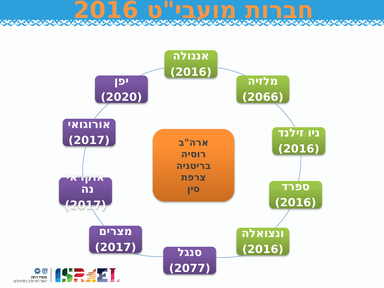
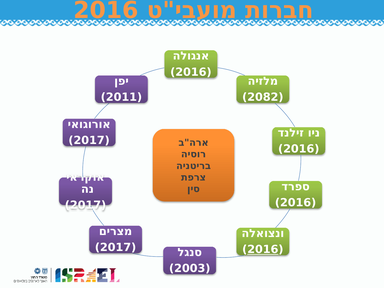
2020: 2020 -> 2011
2066: 2066 -> 2082
2016 at (263, 250) underline: none -> present
2077: 2077 -> 2003
